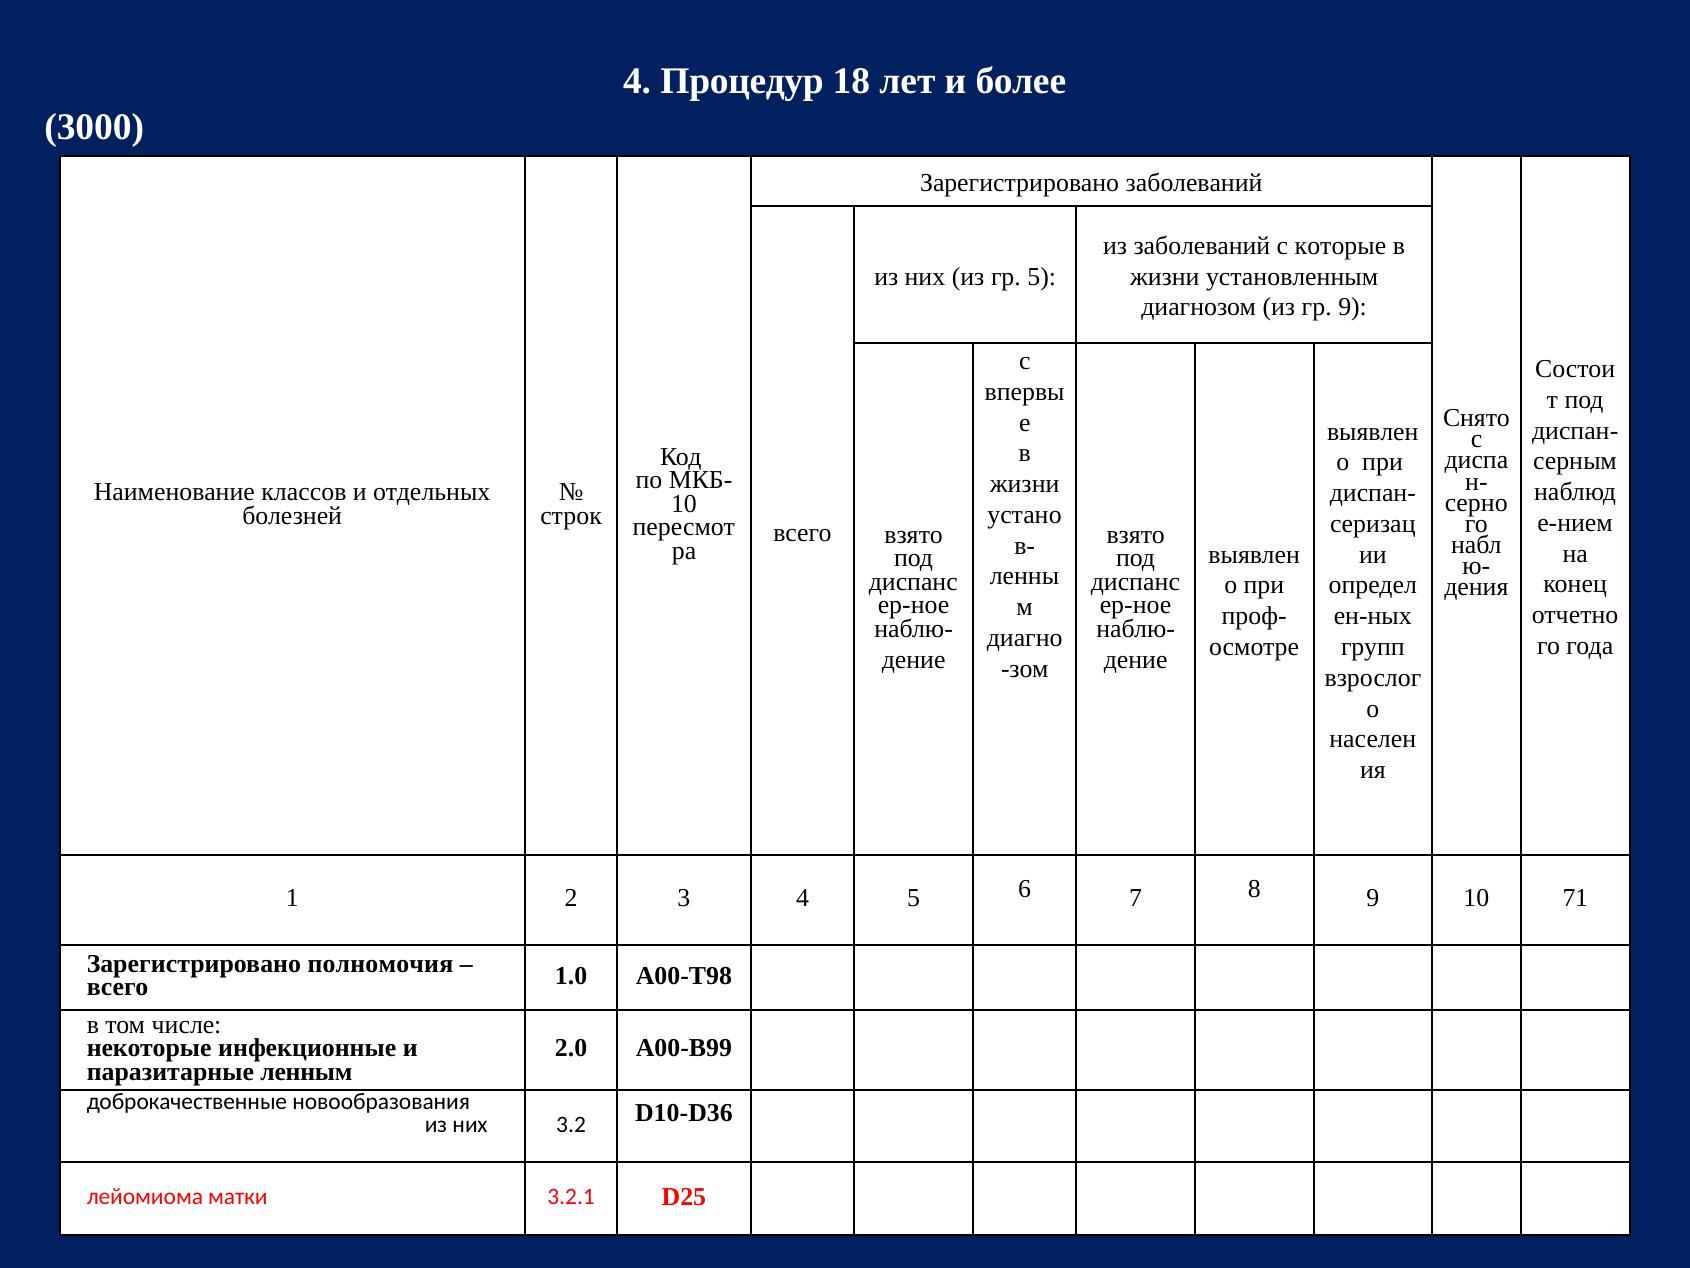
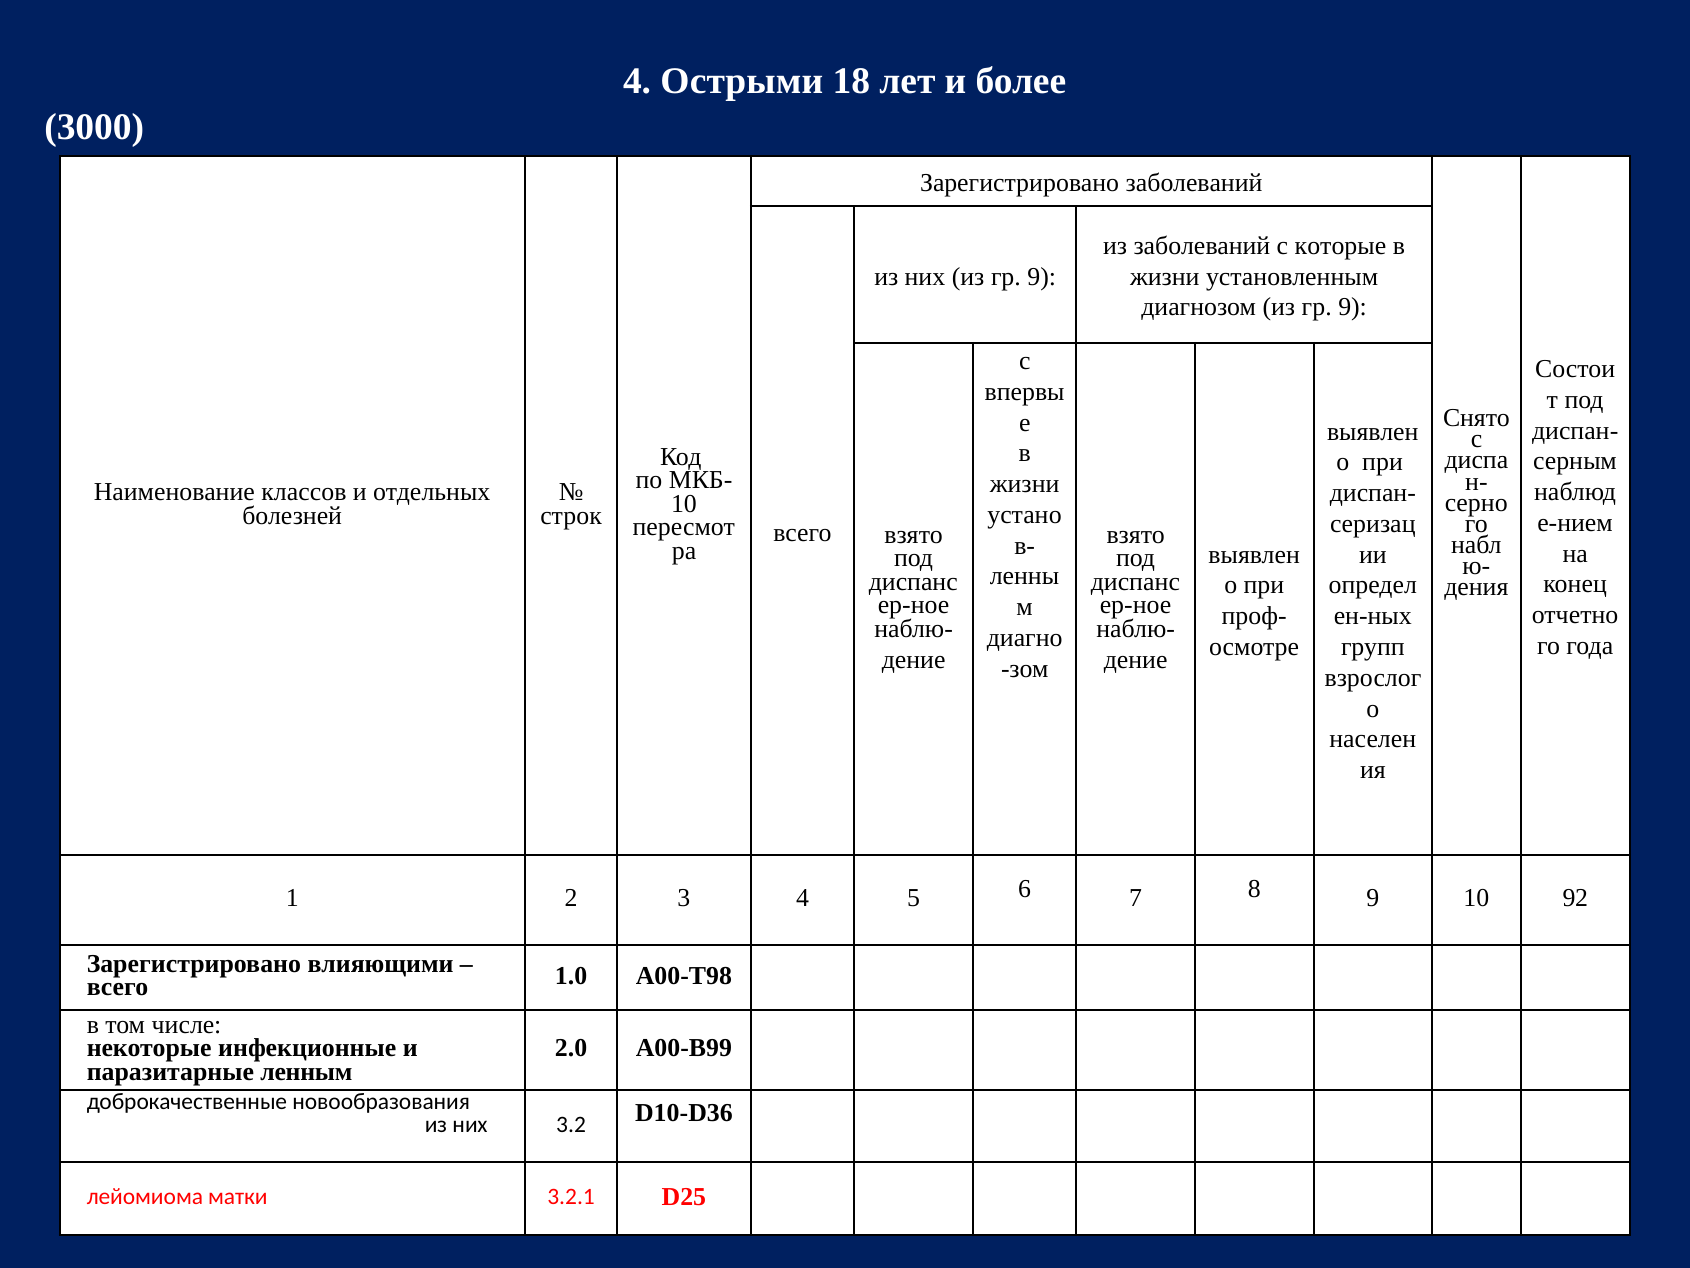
Процедур: Процедур -> Острыми
них из гр 5: 5 -> 9
71: 71 -> 92
полномочия: полномочия -> влияющими
